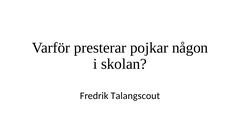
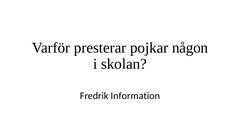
Talangscout: Talangscout -> Information
